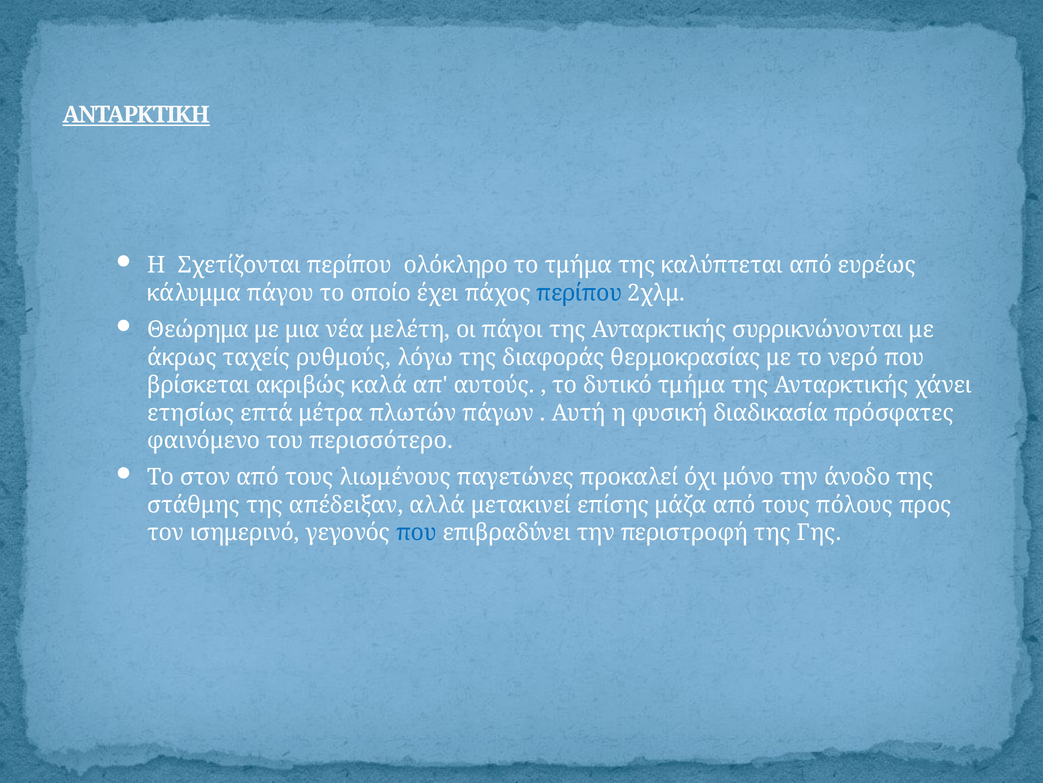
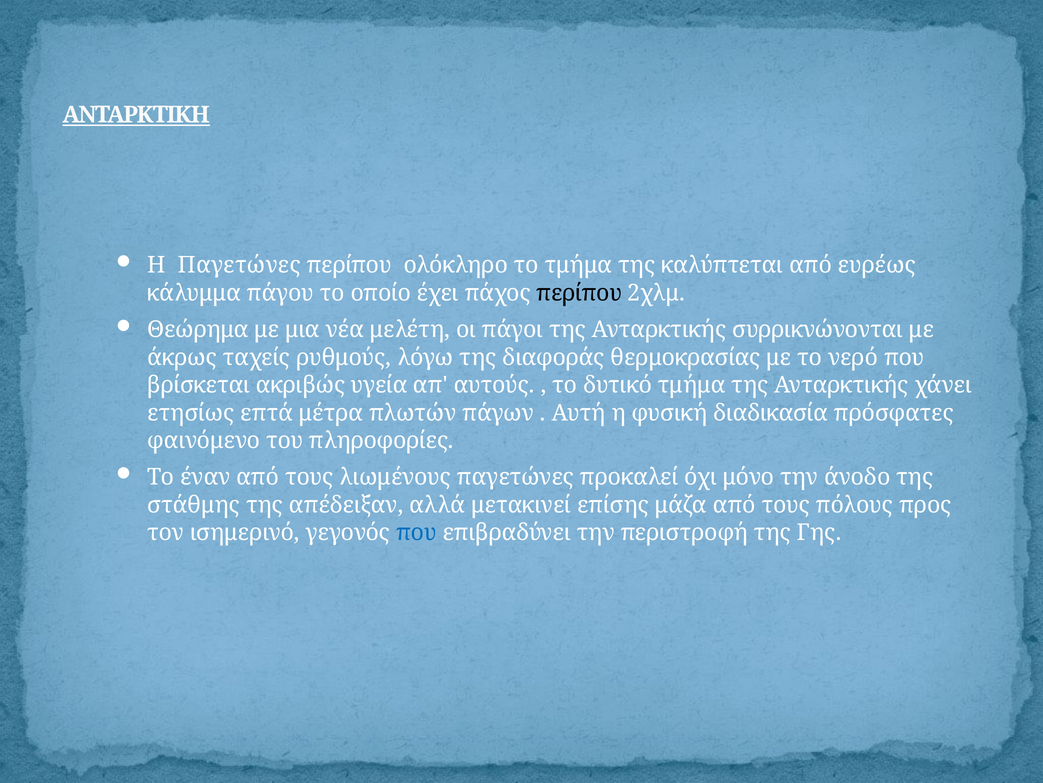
Η Σχετίζονται: Σχετίζονται -> Παγετώνες
περίπου at (579, 293) colour: blue -> black
καλά: καλά -> υγεία
περισσότερο: περισσότερο -> πληροφορίες
στον: στον -> έναν
